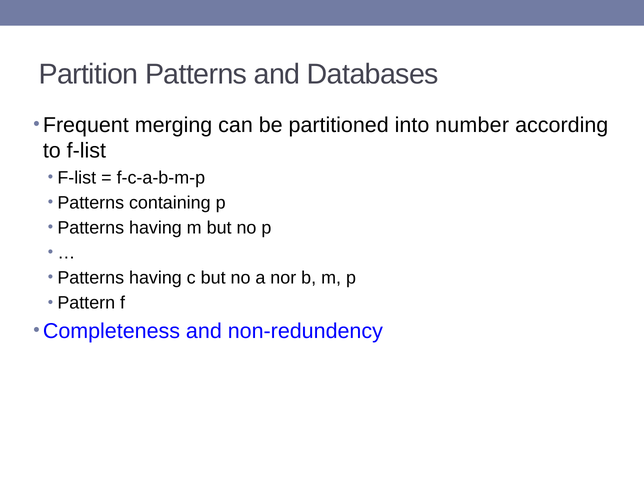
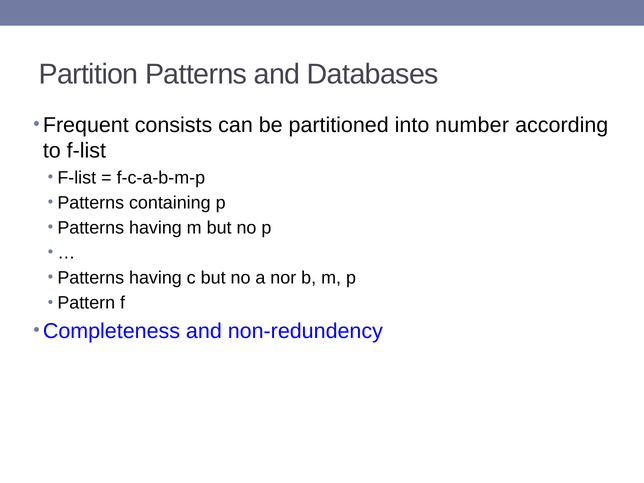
merging: merging -> consists
